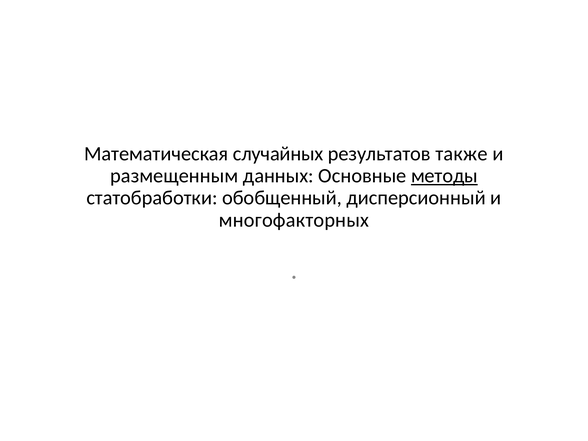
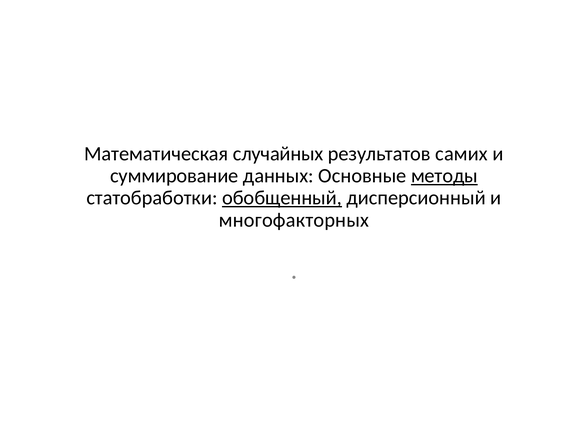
также: также -> самих
размещенным: размещенным -> суммирование
обобщенный underline: none -> present
